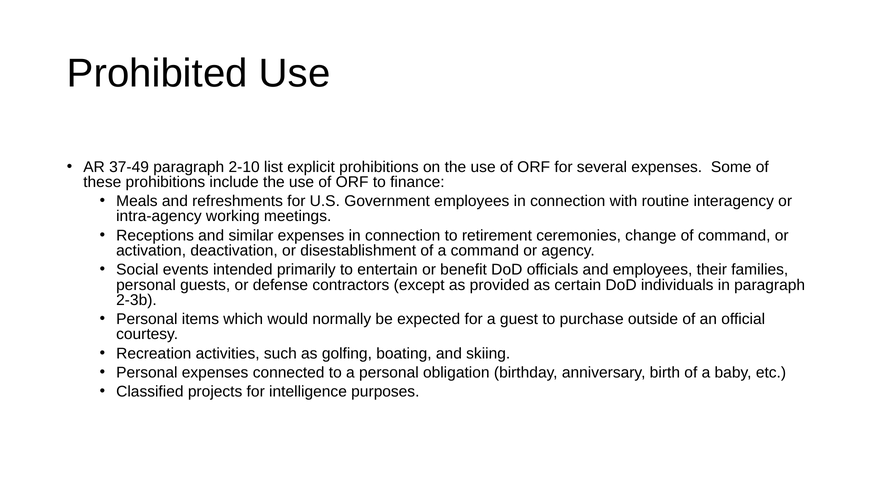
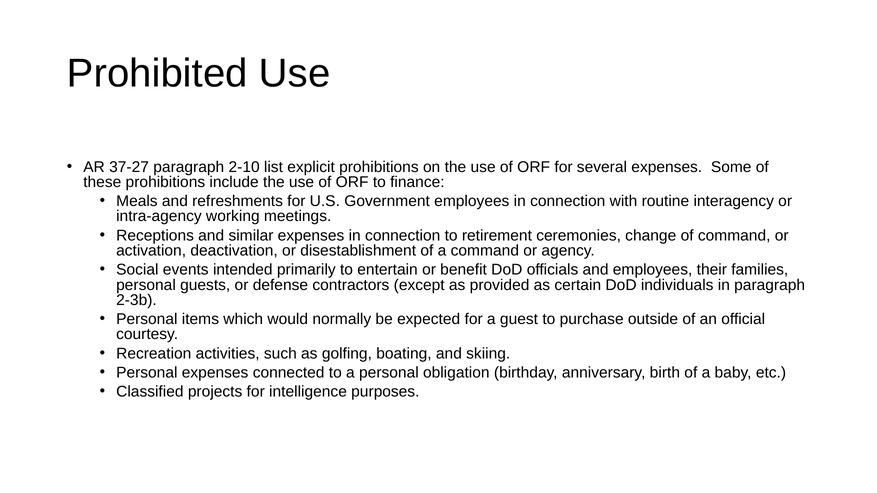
37-49: 37-49 -> 37-27
